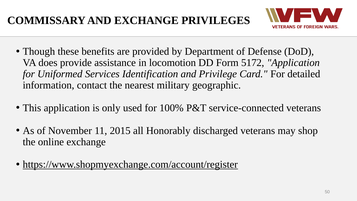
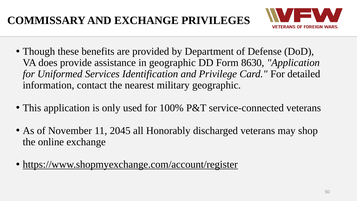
in locomotion: locomotion -> geographic
5172: 5172 -> 8630
2015: 2015 -> 2045
